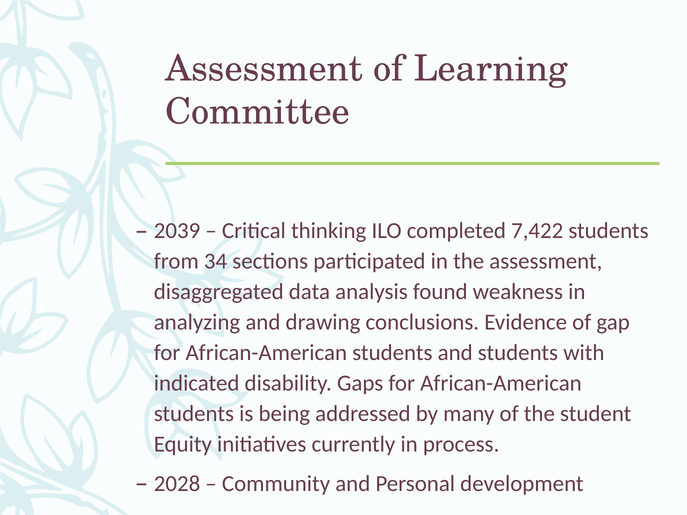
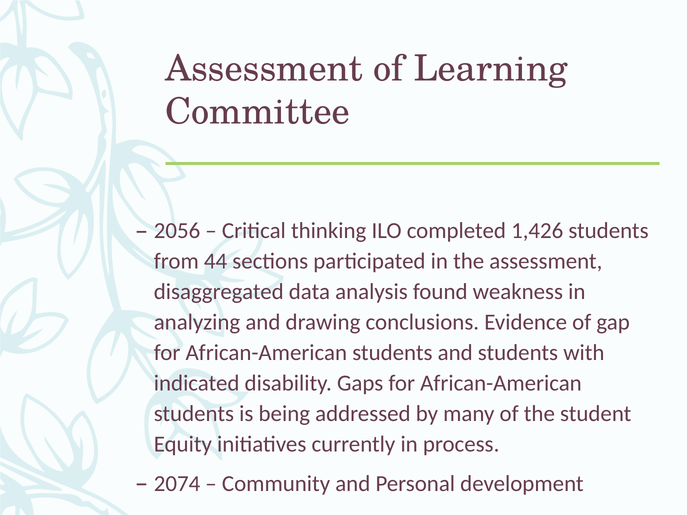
2039: 2039 -> 2056
7,422: 7,422 -> 1,426
34: 34 -> 44
2028: 2028 -> 2074
